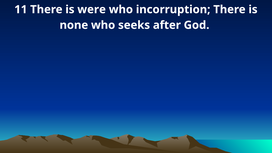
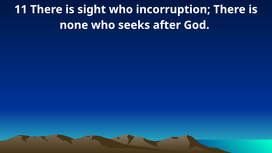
were: were -> sight
